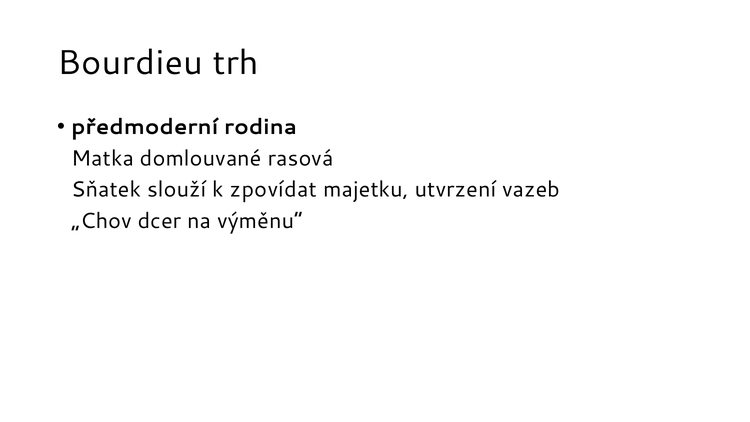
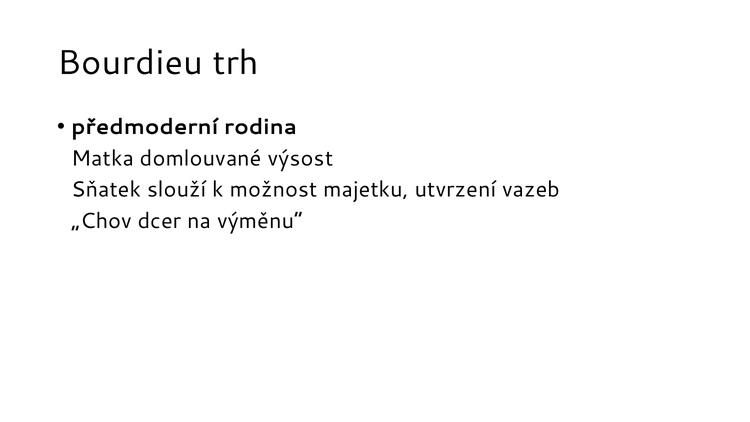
rasová: rasová -> výsost
zpovídat: zpovídat -> možnost
